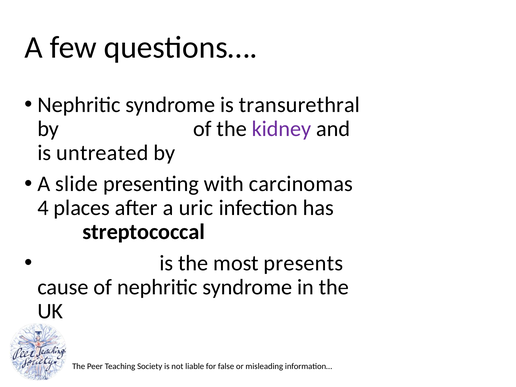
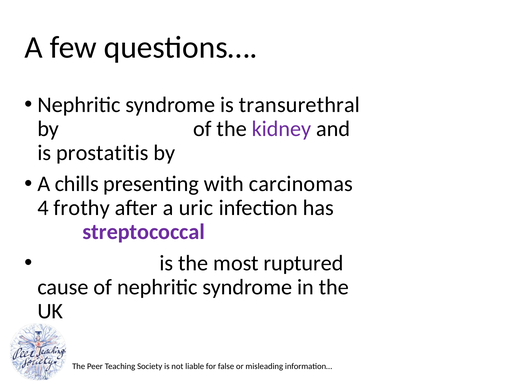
untreated: untreated -> prostatitis
slide: slide -> chills
places: places -> frothy
streptococcal colour: black -> purple
presents: presents -> ruptured
